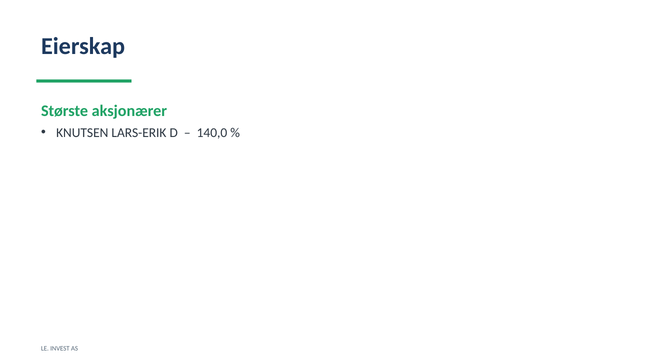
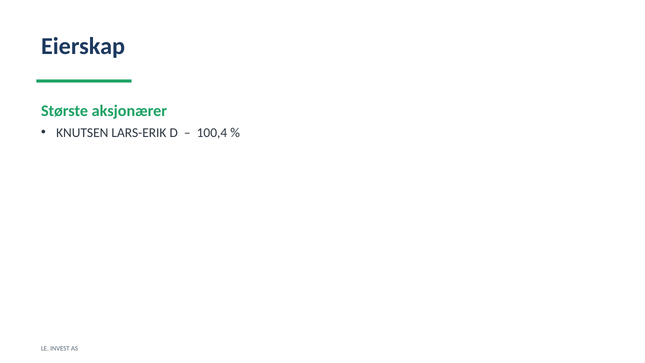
140,0: 140,0 -> 100,4
